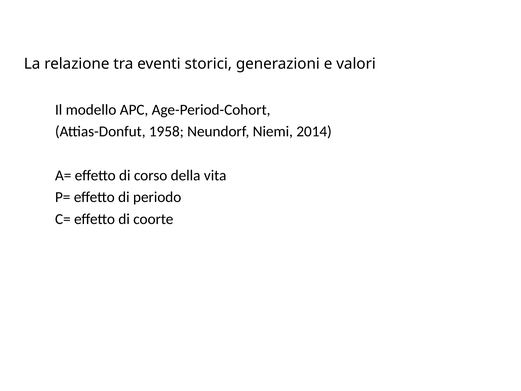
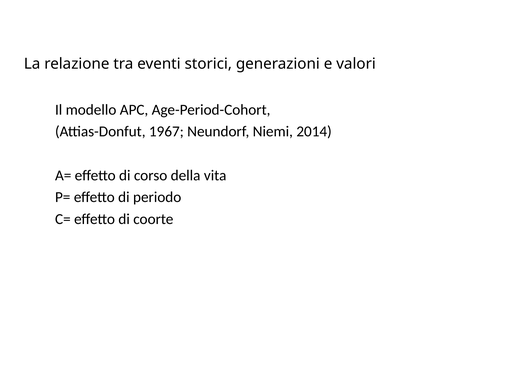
1958: 1958 -> 1967
